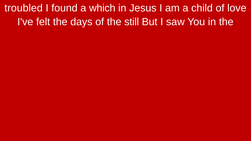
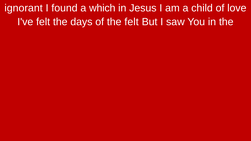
troubled: troubled -> ignorant
the still: still -> felt
